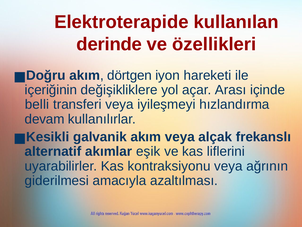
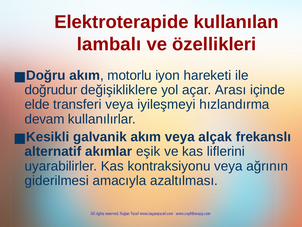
derinde: derinde -> lambalı
dörtgen: dörtgen -> motorlu
içeriğinin: içeriğinin -> doğrudur
belli: belli -> elde
